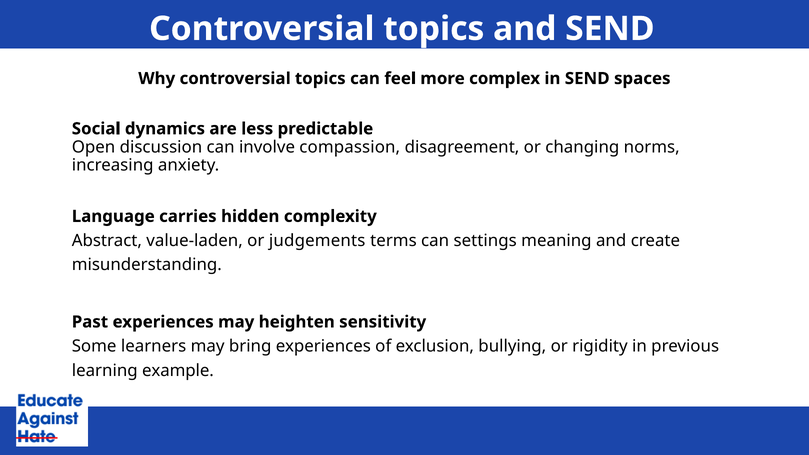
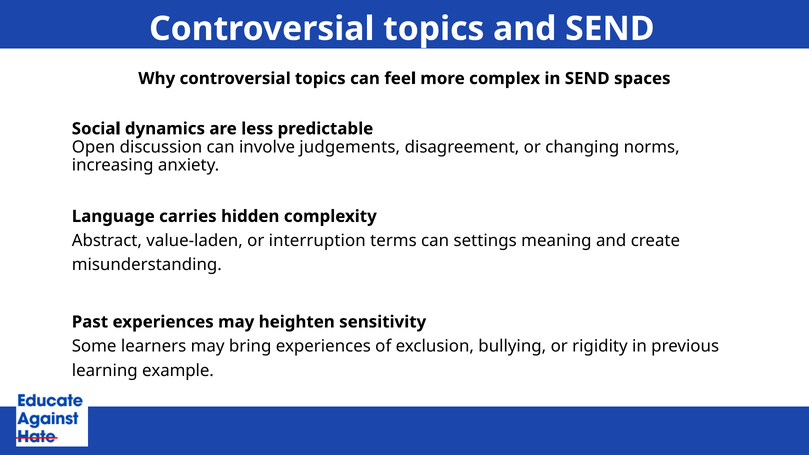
compassion: compassion -> judgements
judgements: judgements -> interruption
